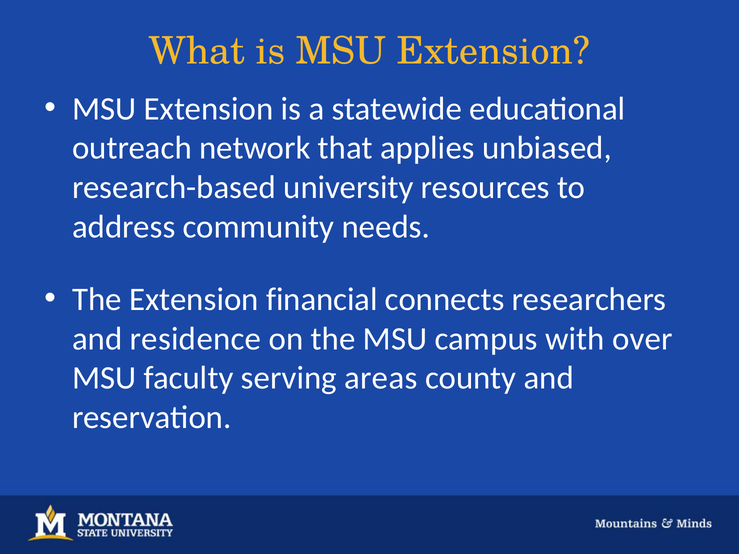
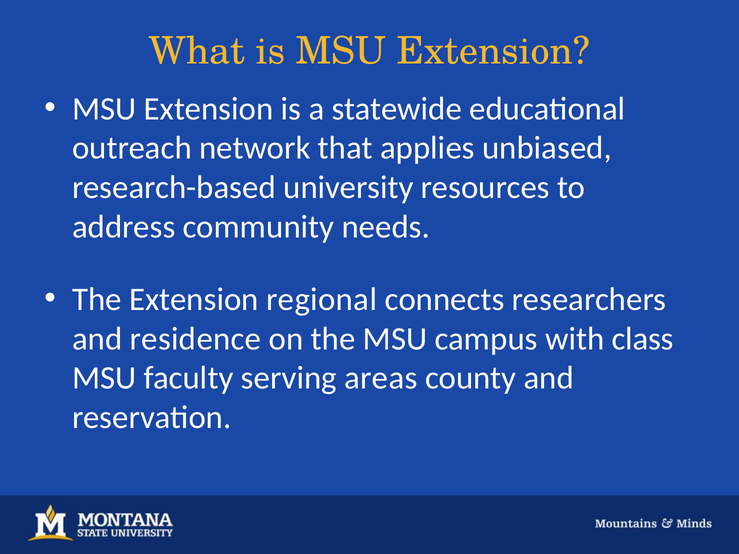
financial: financial -> regional
over: over -> class
